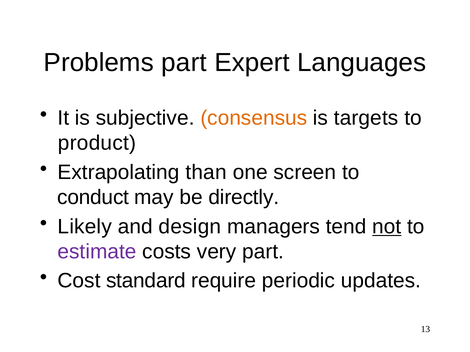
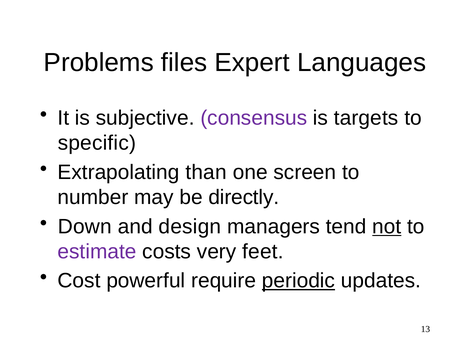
Problems part: part -> files
consensus colour: orange -> purple
product: product -> specific
conduct: conduct -> number
Likely: Likely -> Down
very part: part -> feet
standard: standard -> powerful
periodic underline: none -> present
